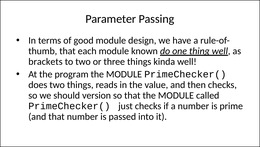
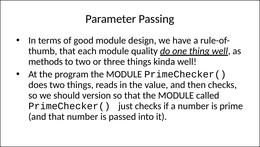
known: known -> quality
brackets: brackets -> methods
